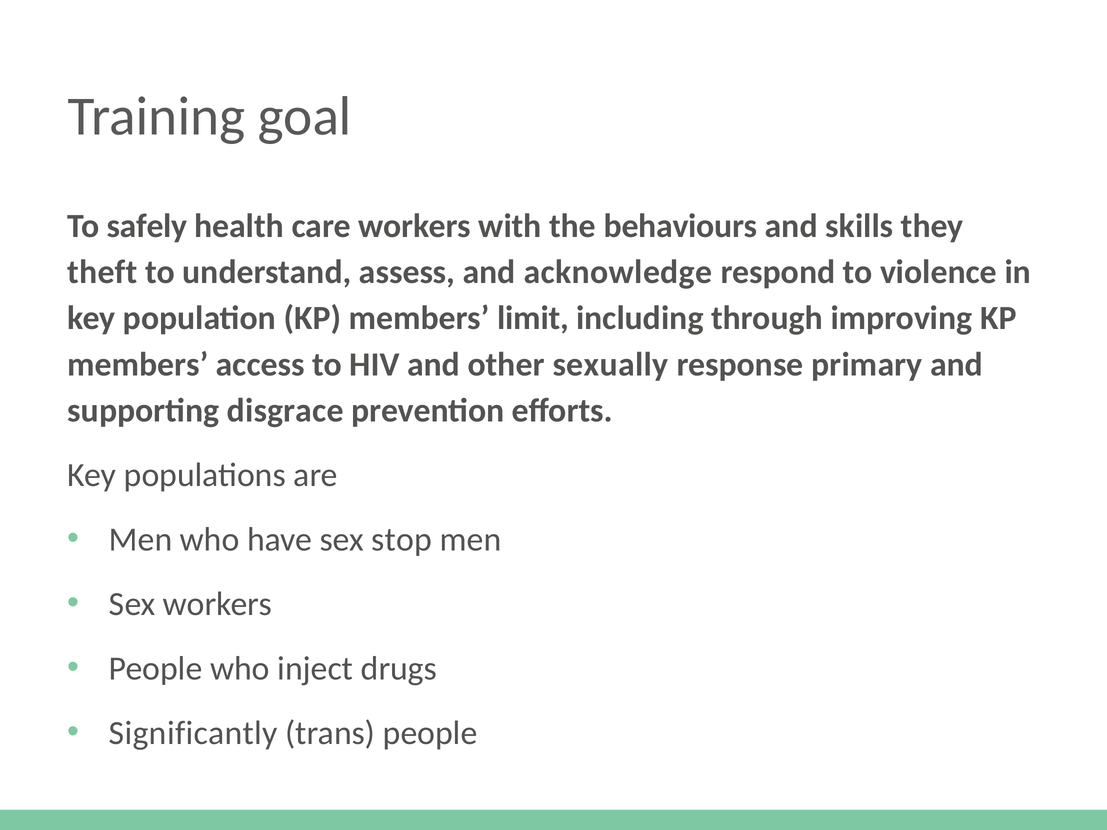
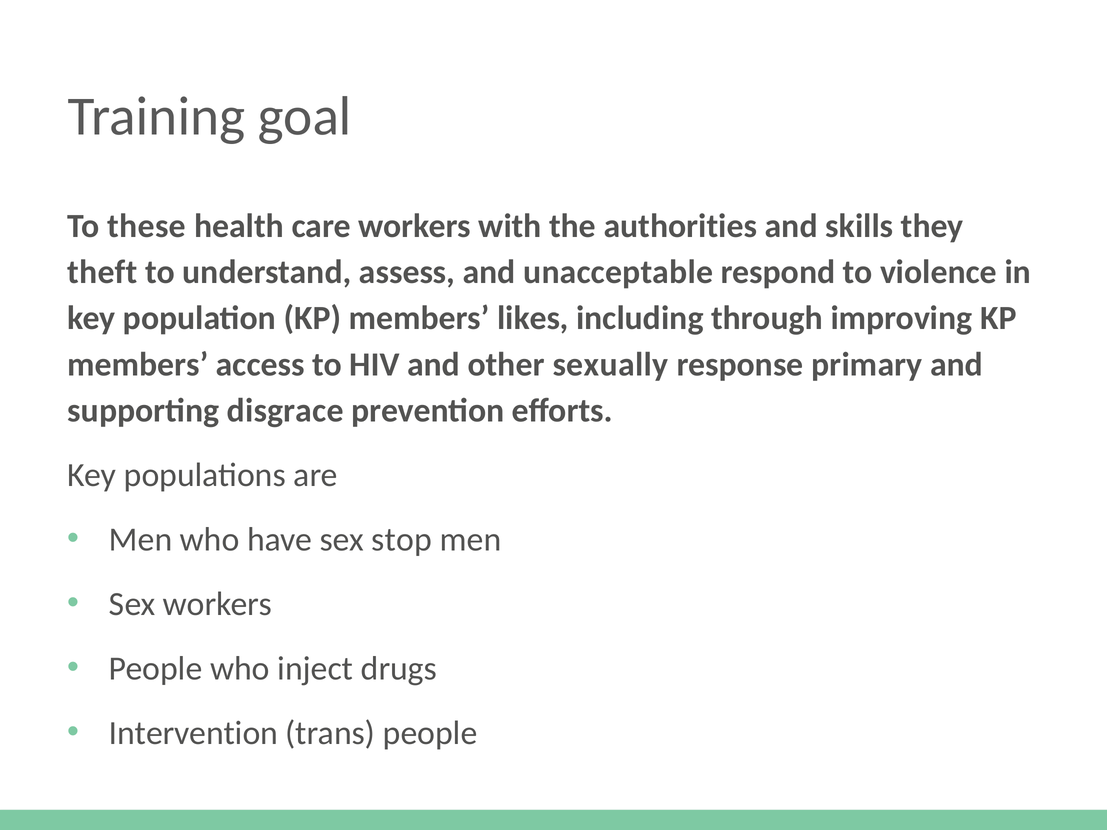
safely: safely -> these
behaviours: behaviours -> authorities
acknowledge: acknowledge -> unacceptable
limit: limit -> likes
Significantly: Significantly -> Intervention
